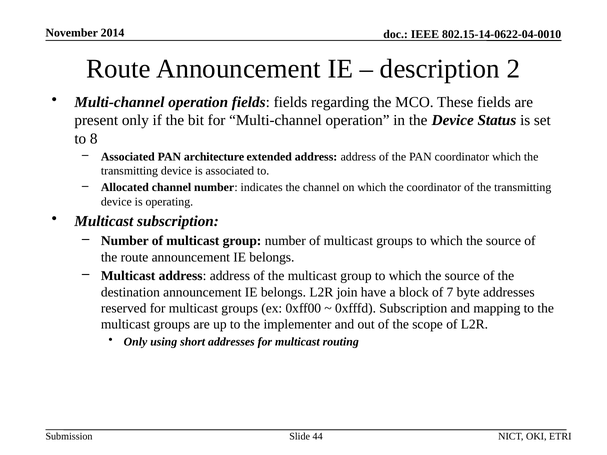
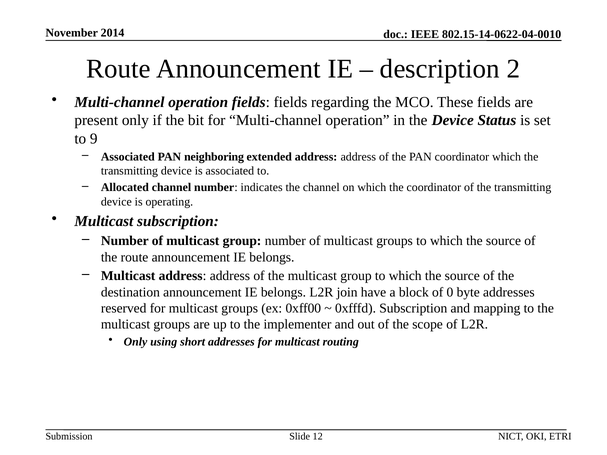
8: 8 -> 9
architecture: architecture -> neighboring
7: 7 -> 0
44: 44 -> 12
